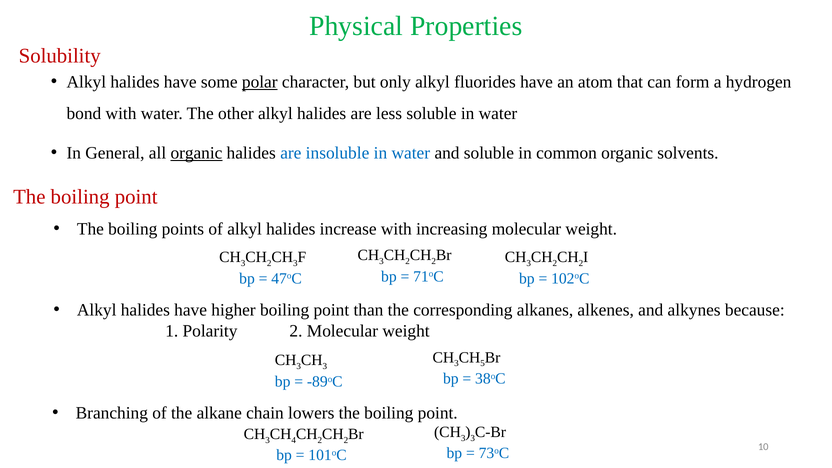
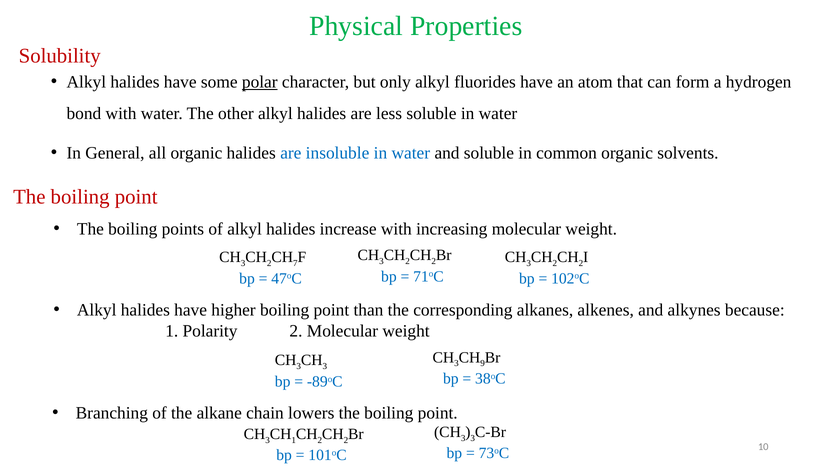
organic at (196, 153) underline: present -> none
3 at (295, 263): 3 -> 7
5: 5 -> 9
4 at (294, 440): 4 -> 1
